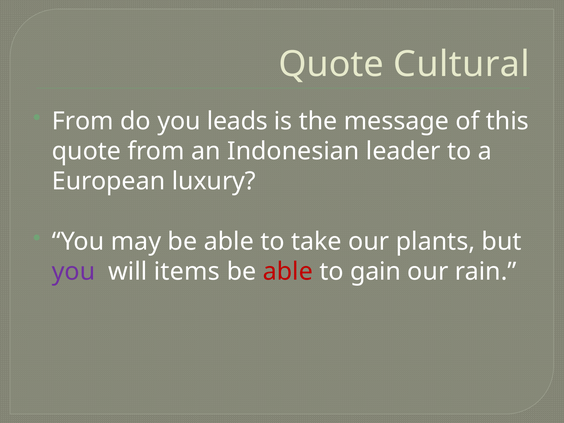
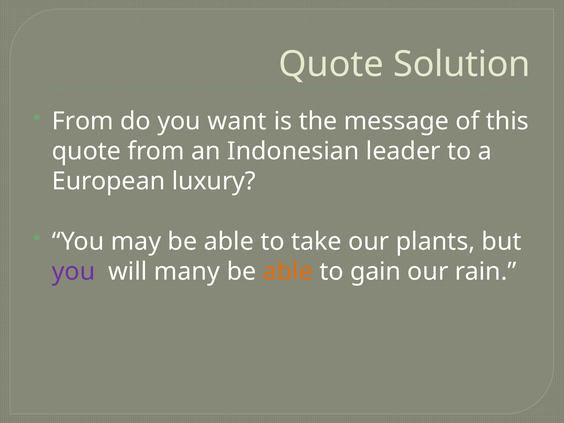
Cultural: Cultural -> Solution
leads: leads -> want
items: items -> many
able at (288, 272) colour: red -> orange
